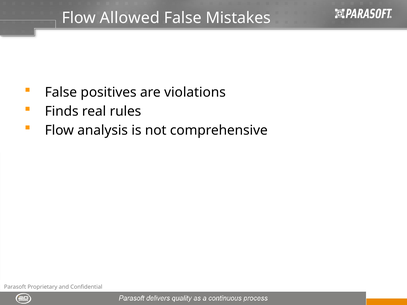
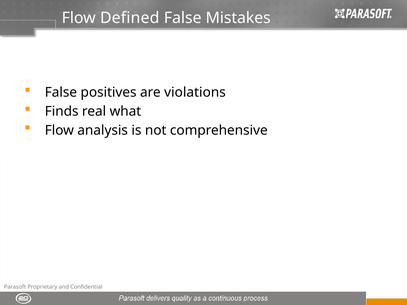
Allowed: Allowed -> Defined
rules: rules -> what
